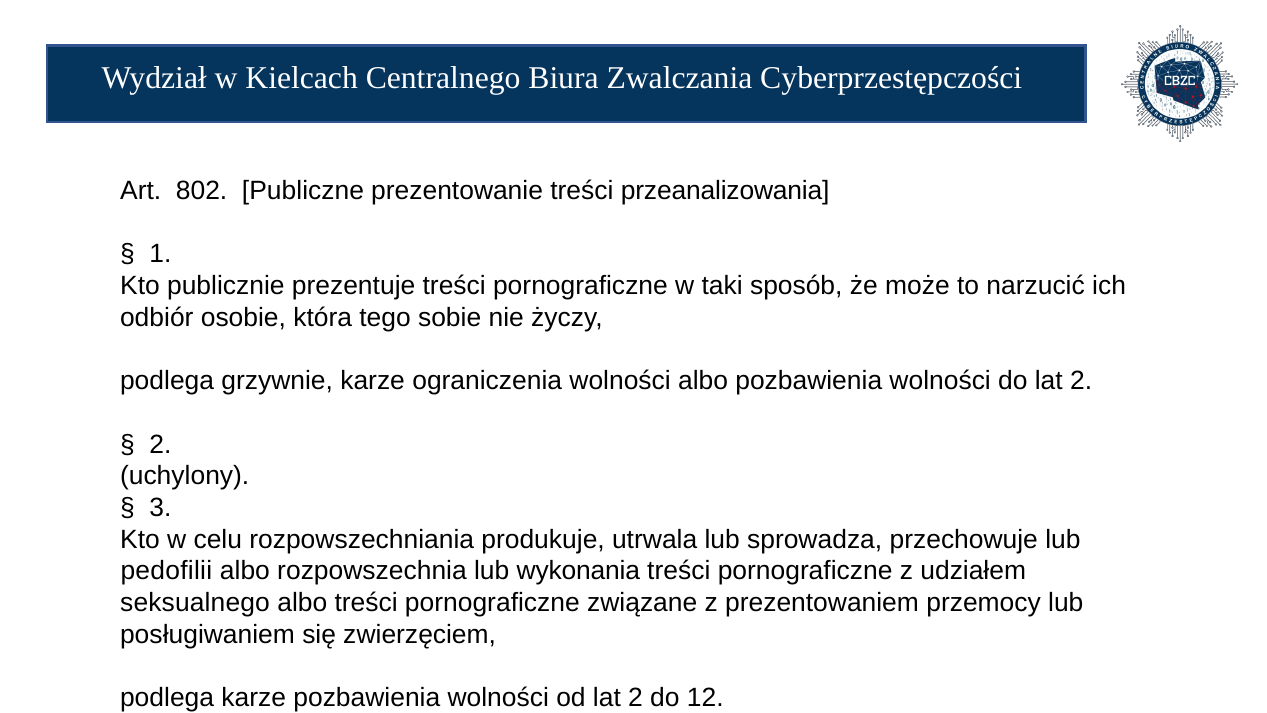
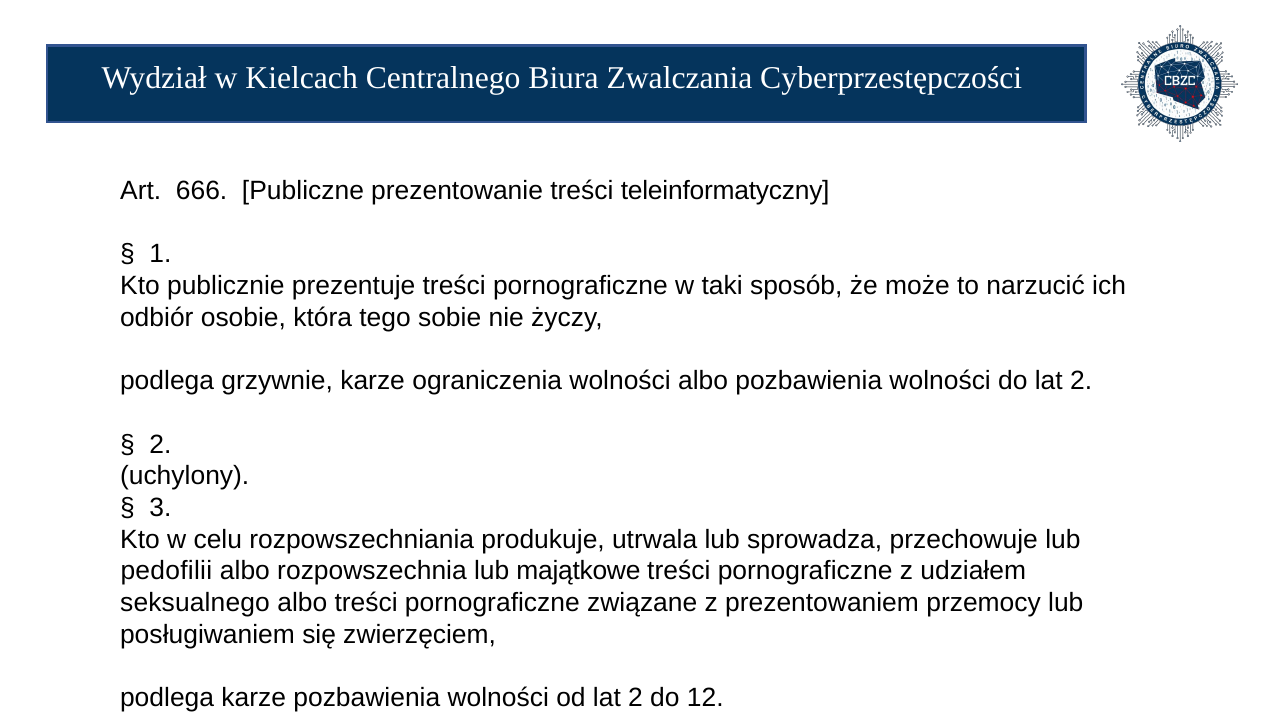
802: 802 -> 666
przeanalizowania: przeanalizowania -> teleinformatyczny
wykonania: wykonania -> majątkowe
